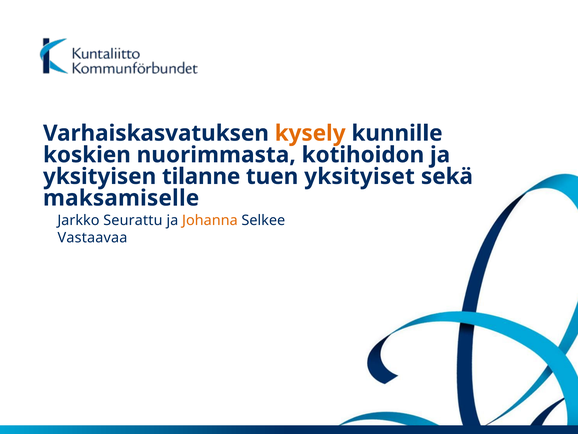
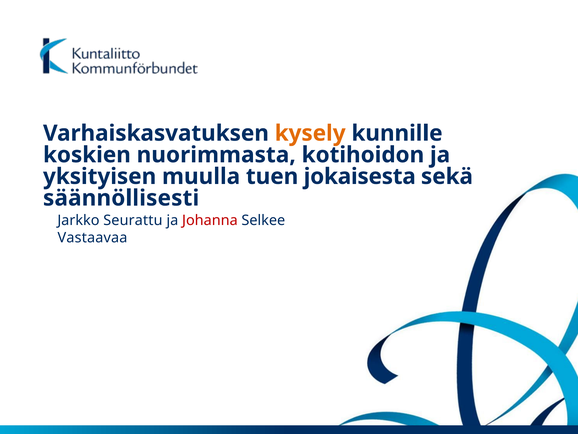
tilanne: tilanne -> muulla
yksityiset: yksityiset -> jokaisesta
maksamiselle: maksamiselle -> säännöllisesti
Johanna colour: orange -> red
